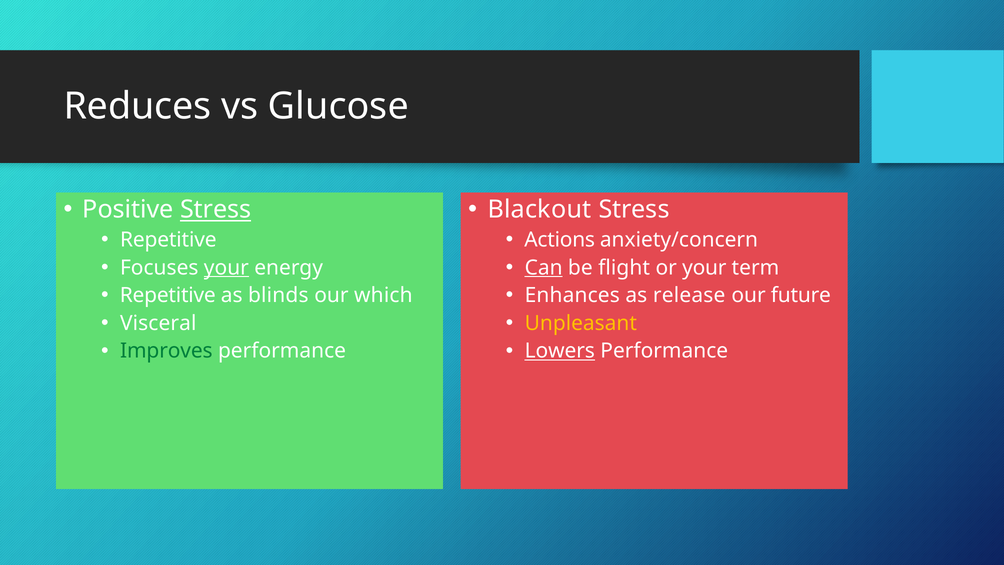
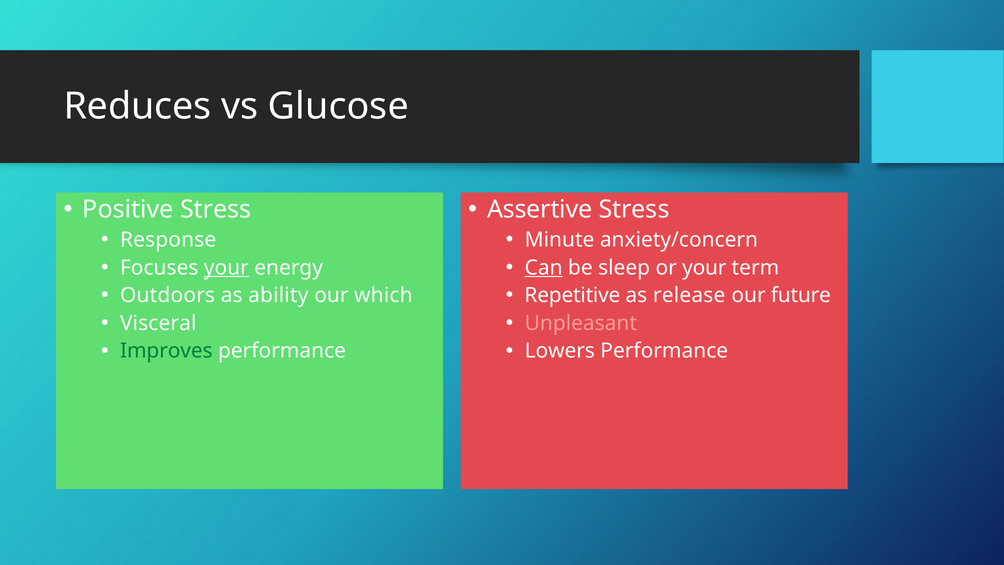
Stress at (216, 210) underline: present -> none
Blackout: Blackout -> Assertive
Repetitive at (168, 240): Repetitive -> Response
Actions: Actions -> Minute
flight: flight -> sleep
Repetitive at (168, 295): Repetitive -> Outdoors
blinds: blinds -> ability
Enhances: Enhances -> Repetitive
Unpleasant colour: yellow -> pink
Lowers underline: present -> none
